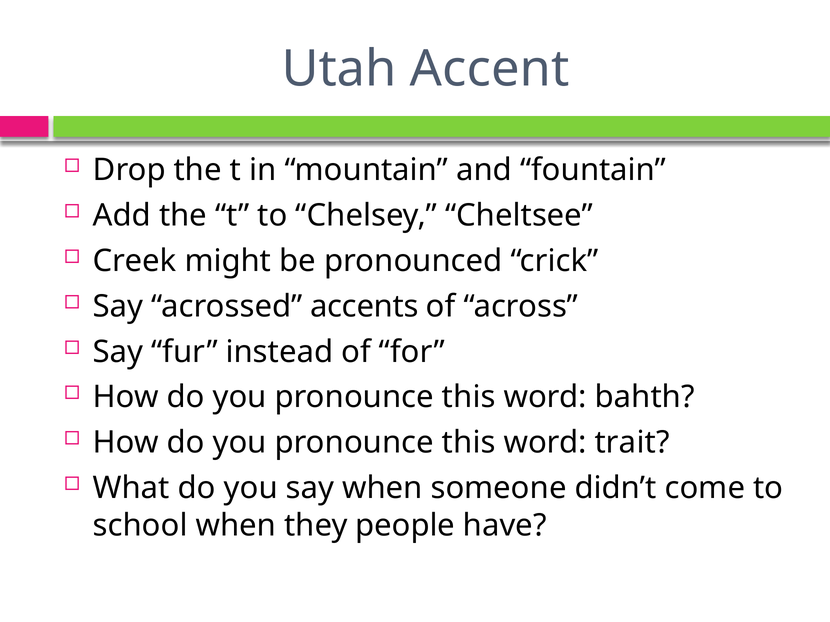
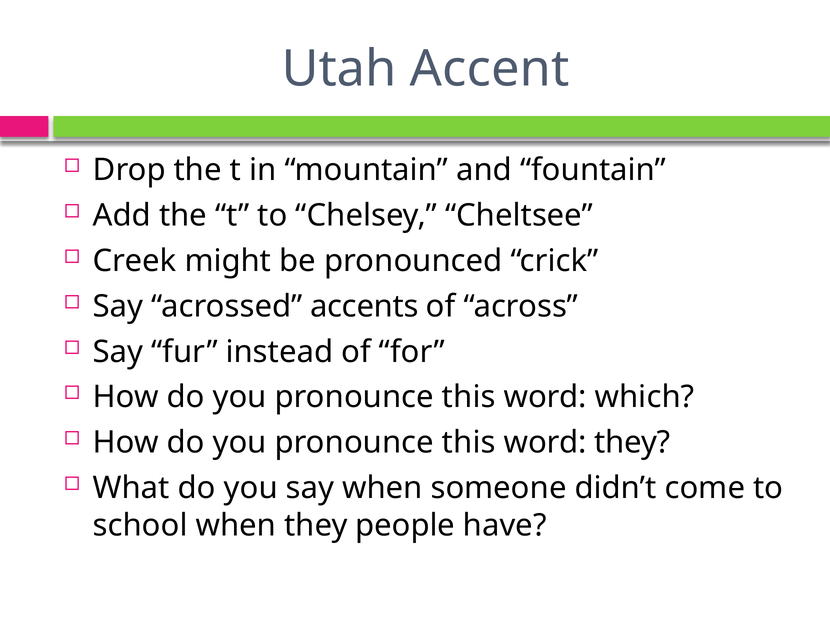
bahth: bahth -> which
word trait: trait -> they
